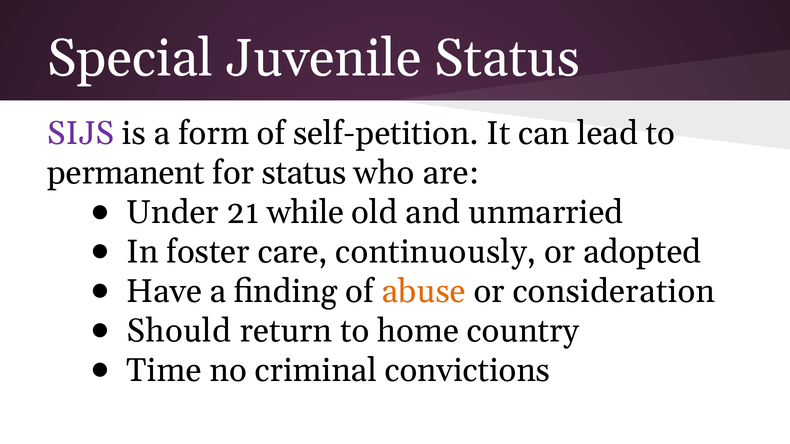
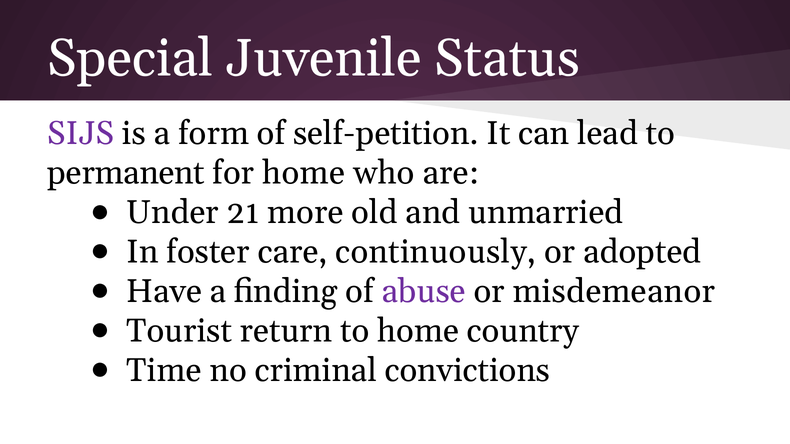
for status: status -> home
while: while -> more
abuse colour: orange -> purple
consideration: consideration -> misdemeanor
Should: Should -> Tourist
